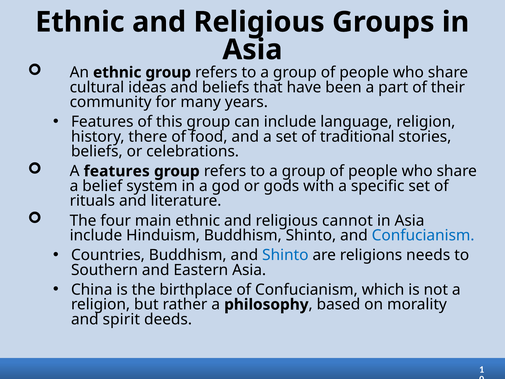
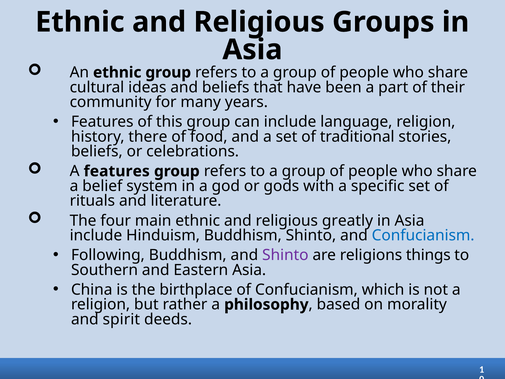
cannot: cannot -> greatly
Countries: Countries -> Following
Shinto at (285, 255) colour: blue -> purple
needs: needs -> things
